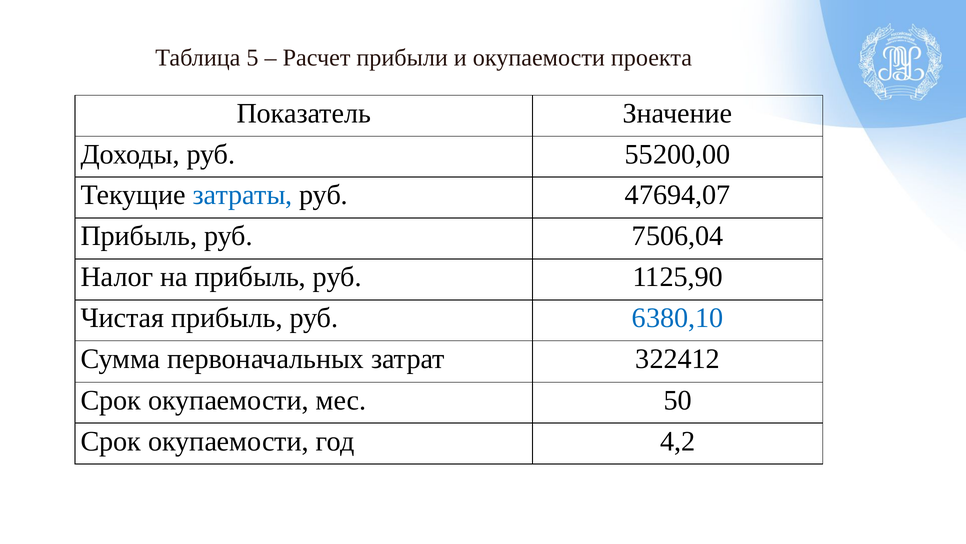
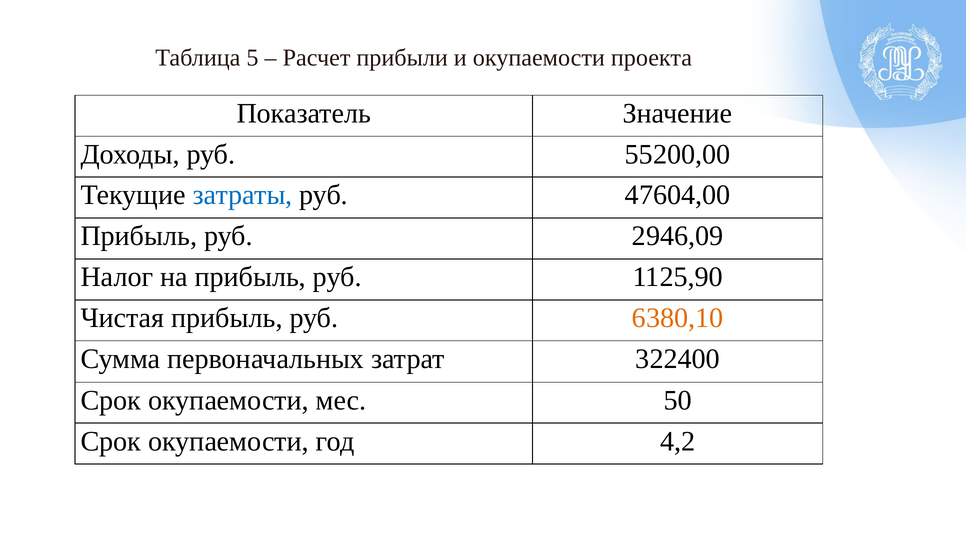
47694,07: 47694,07 -> 47604,00
7506,04: 7506,04 -> 2946,09
6380,10 colour: blue -> orange
322412: 322412 -> 322400
